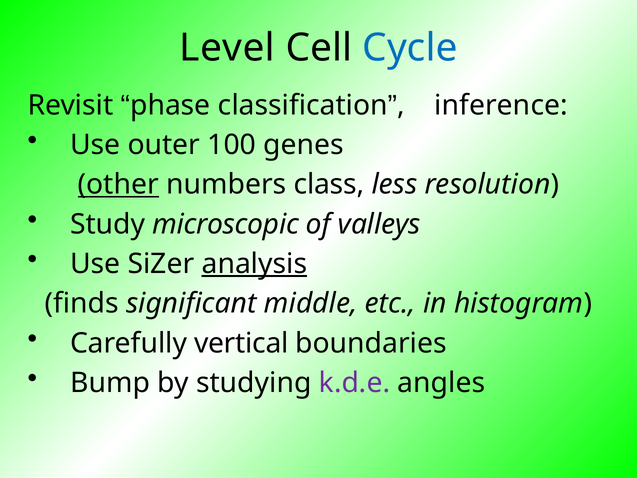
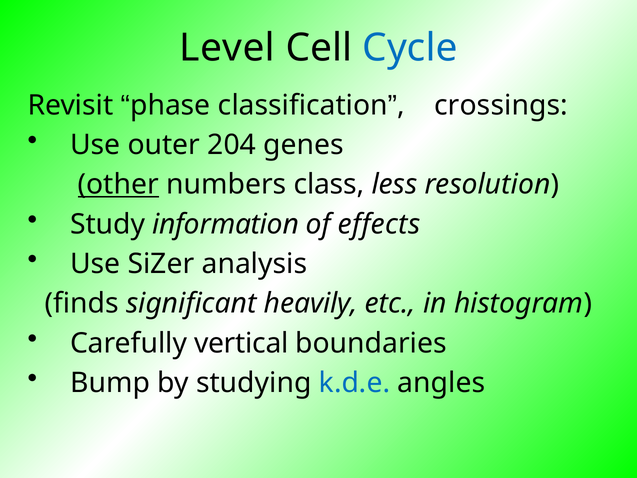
inference: inference -> crossings
100: 100 -> 204
microscopic: microscopic -> information
valleys: valleys -> effects
analysis underline: present -> none
middle: middle -> heavily
k.d.e colour: purple -> blue
